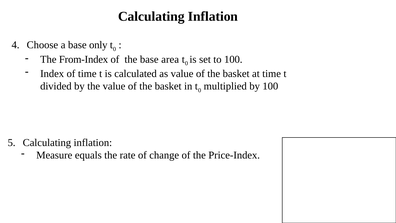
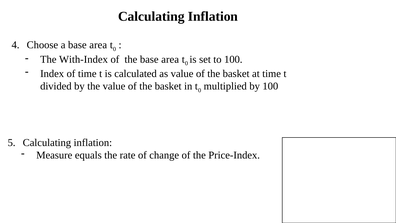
a base only: only -> area
From-Index: From-Index -> With-Index
